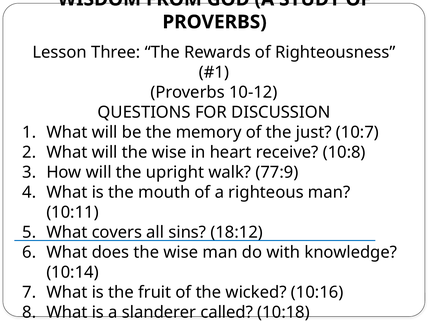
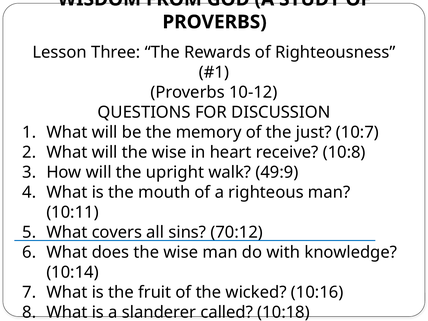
77:9: 77:9 -> 49:9
18:12: 18:12 -> 70:12
